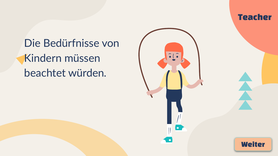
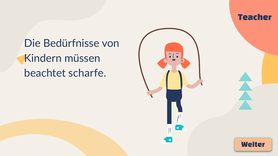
würden: würden -> scharfe
